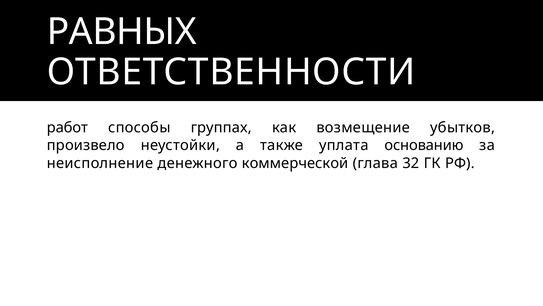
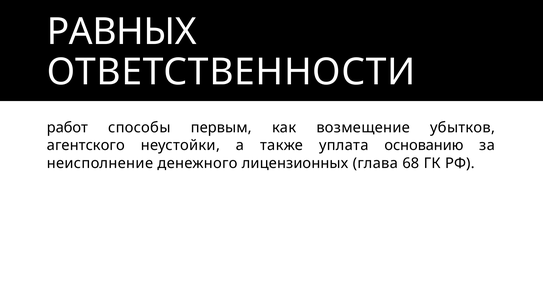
группах: группах -> первым
произвело: произвело -> агентского
коммерческой: коммерческой -> лицензионных
32: 32 -> 68
